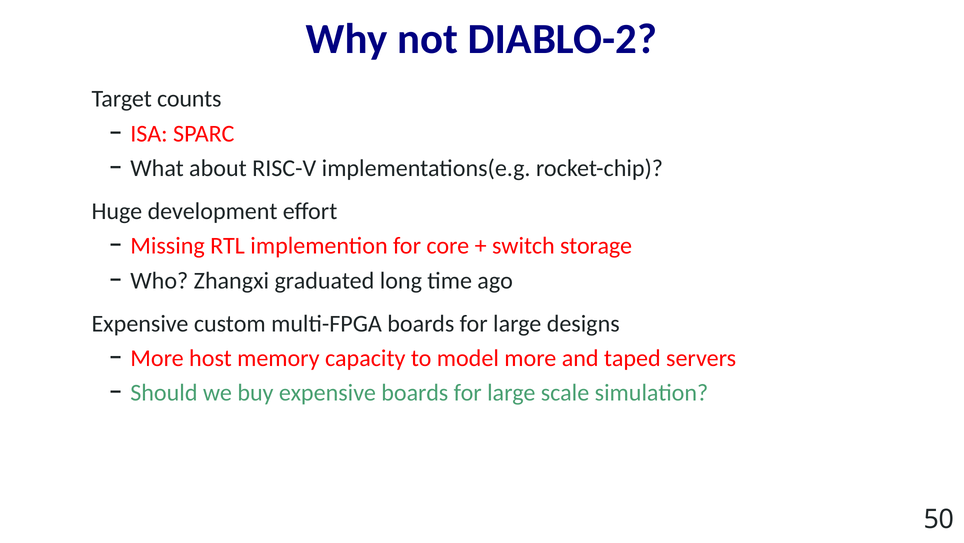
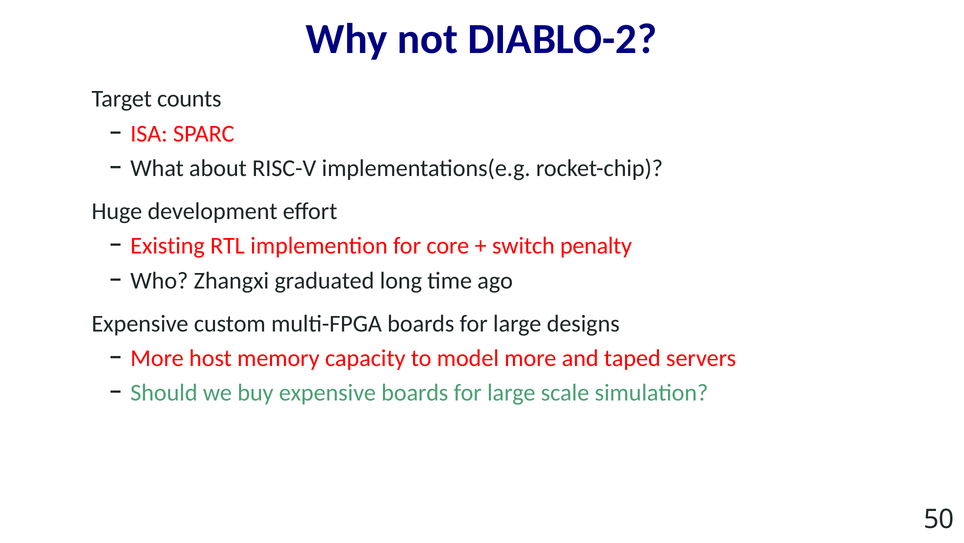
Missing: Missing -> Existing
storage: storage -> penalty
